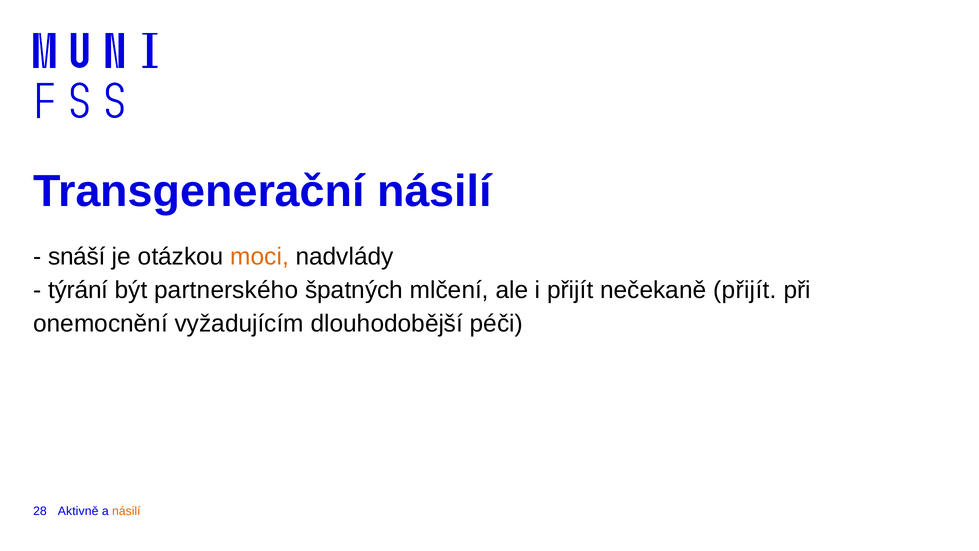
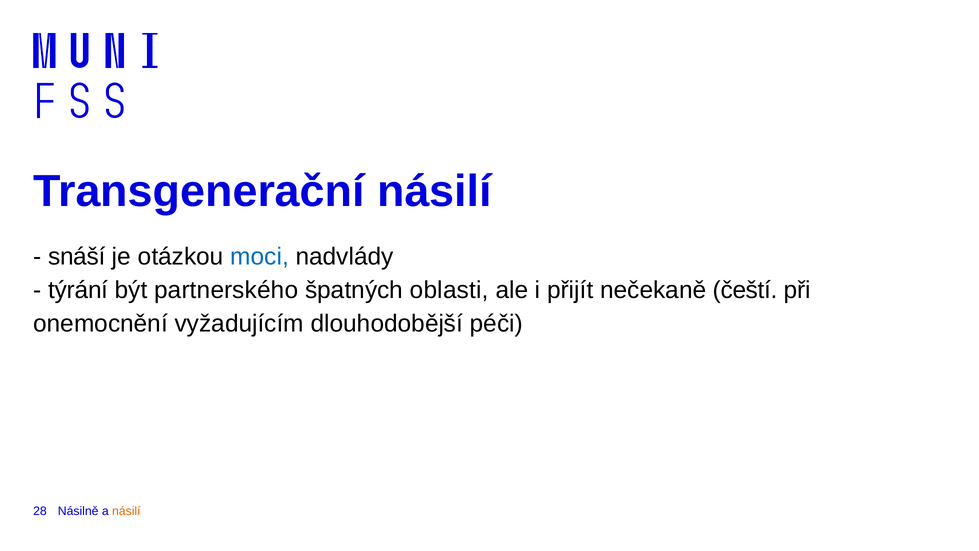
moci colour: orange -> blue
mlčení: mlčení -> oblasti
nečekaně přijít: přijít -> čeští
Aktivně: Aktivně -> Násilně
